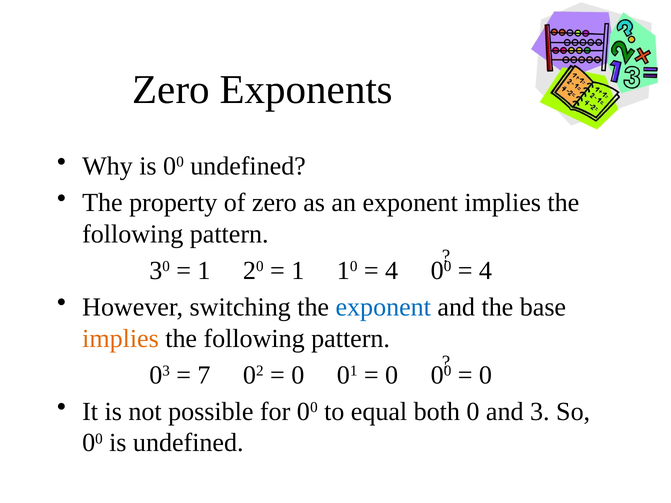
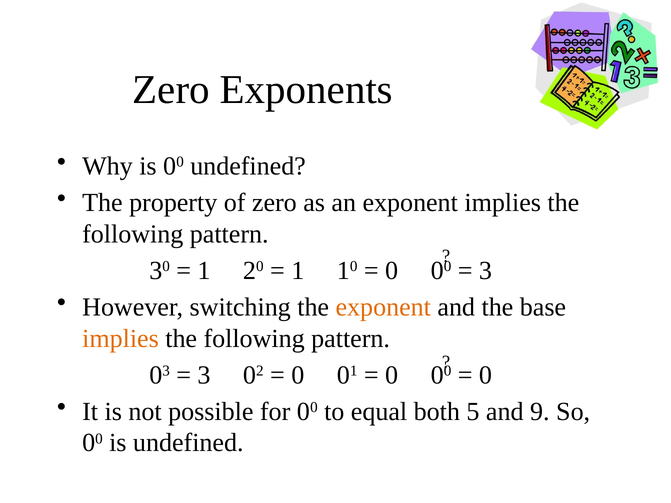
4 at (392, 271): 4 -> 0
4 at (485, 271): 4 -> 3
exponent at (383, 307) colour: blue -> orange
7 at (204, 375): 7 -> 3
both 0: 0 -> 5
3: 3 -> 9
